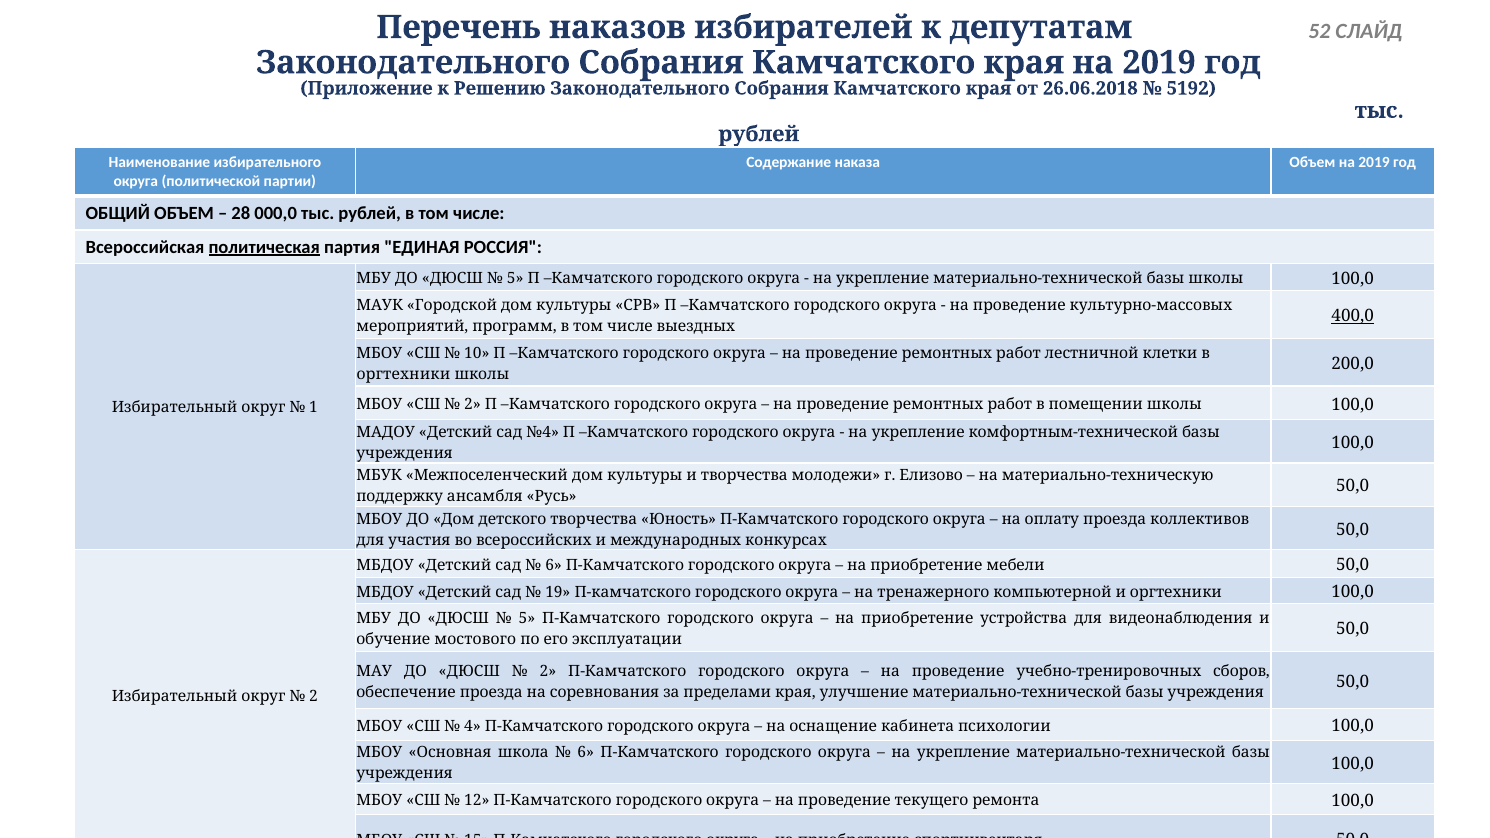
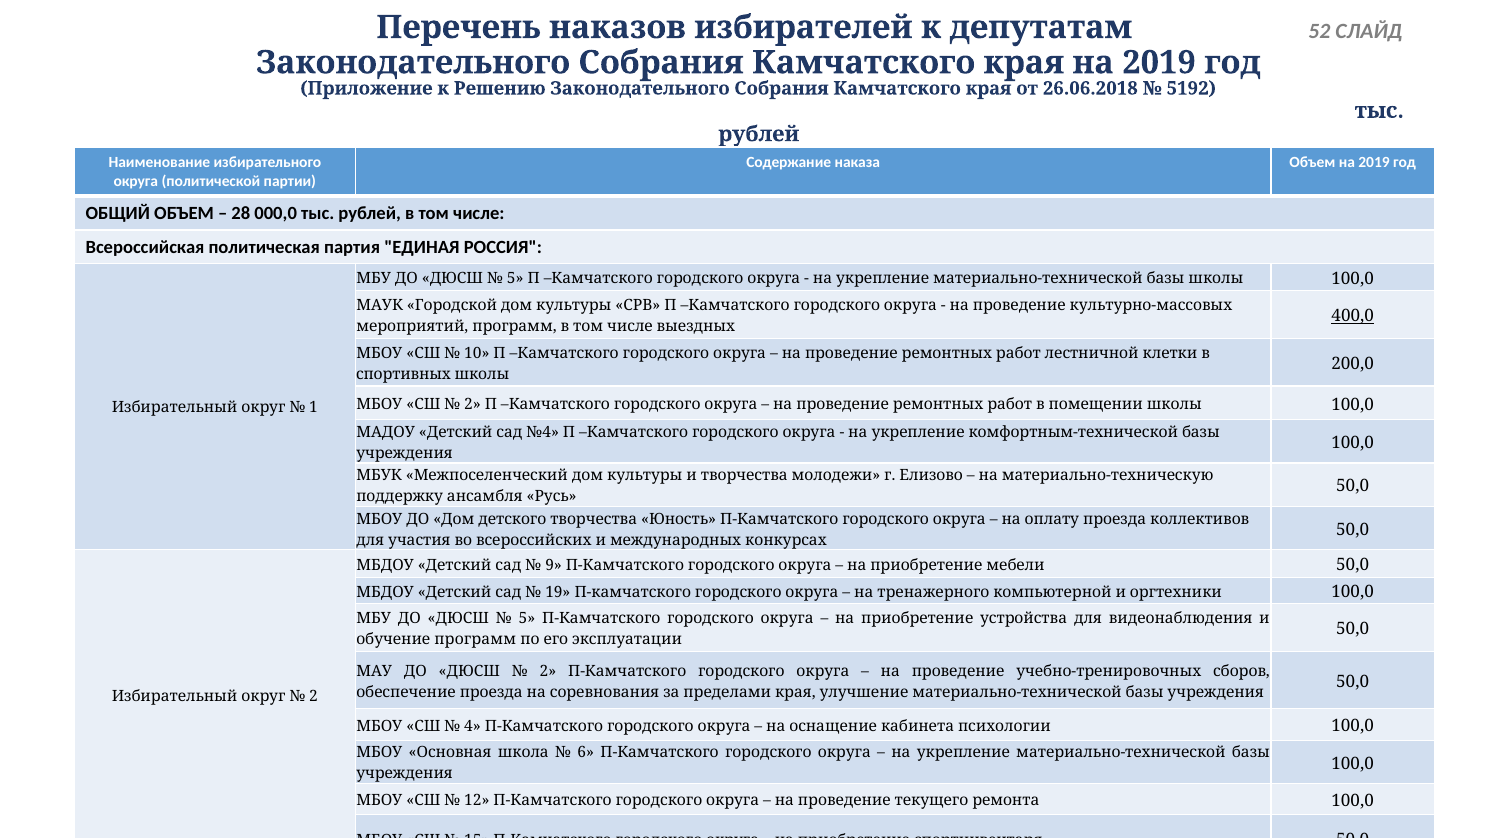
политическая underline: present -> none
оргтехники at (403, 374): оргтехники -> спортивных
6 at (554, 565): 6 -> 9
обучение мостового: мостового -> программ
